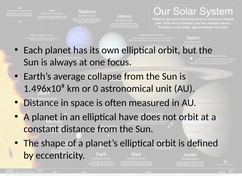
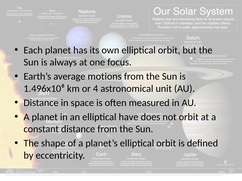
collapse: collapse -> motions
0: 0 -> 4
